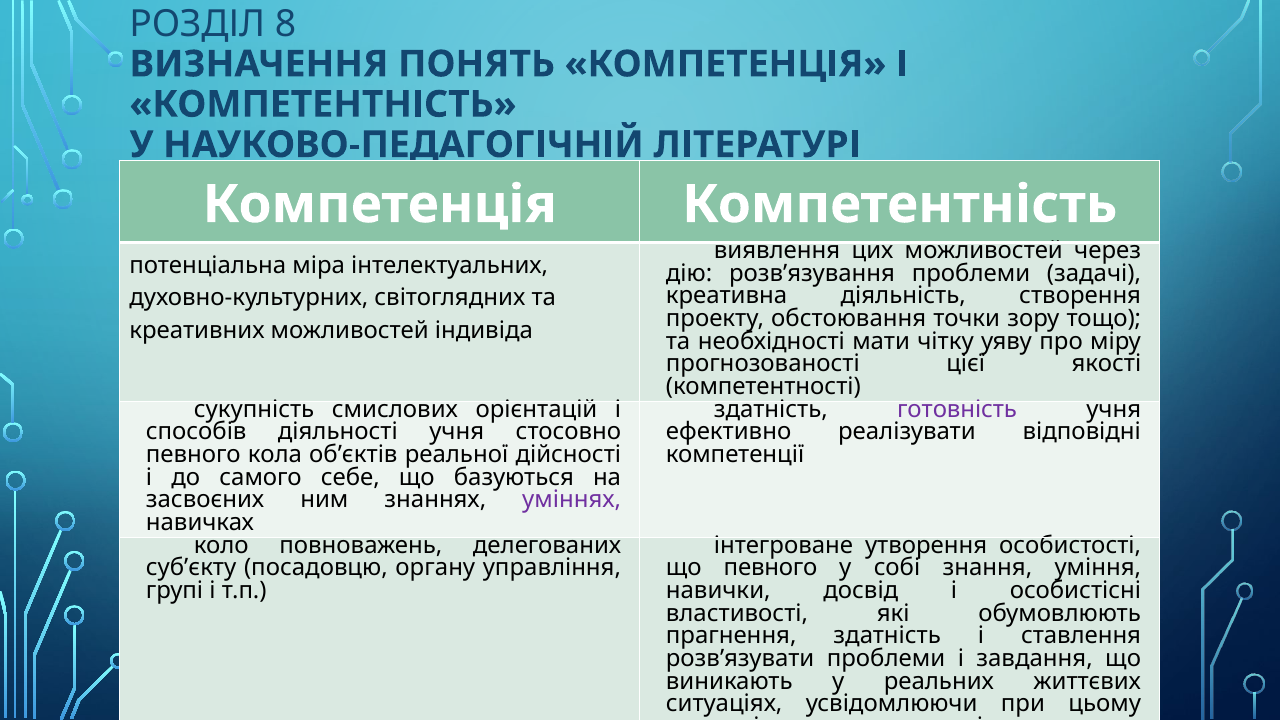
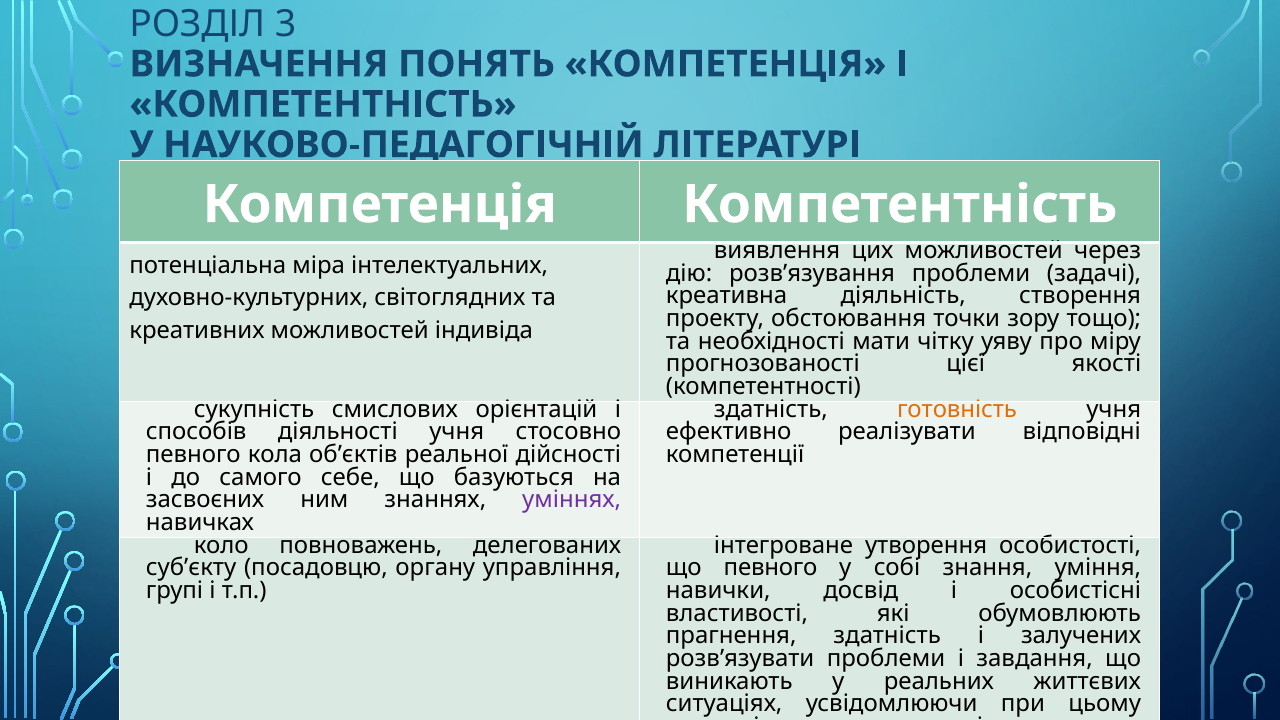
8: 8 -> 3
готовність colour: purple -> orange
ставлення: ставлення -> залучених
